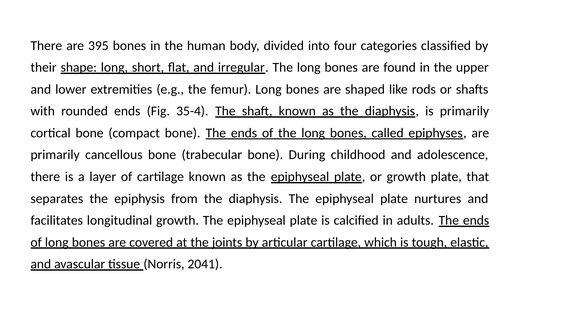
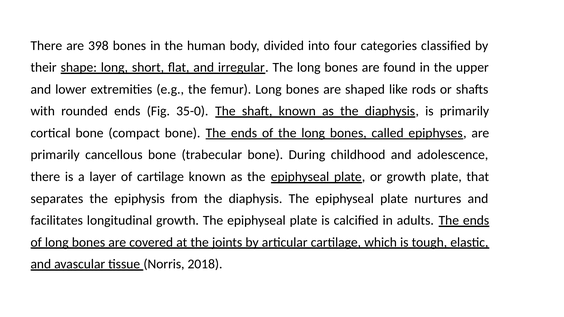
395: 395 -> 398
35-4: 35-4 -> 35-0
2041: 2041 -> 2018
